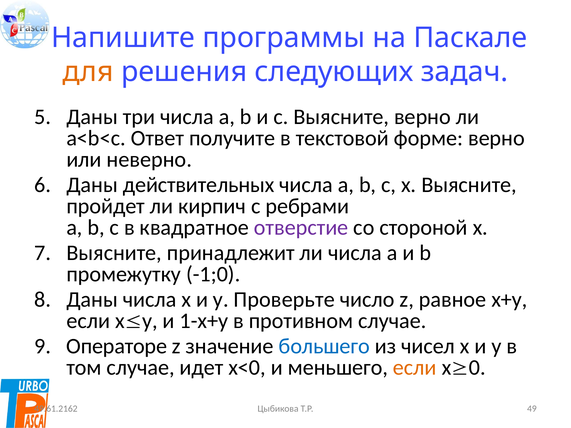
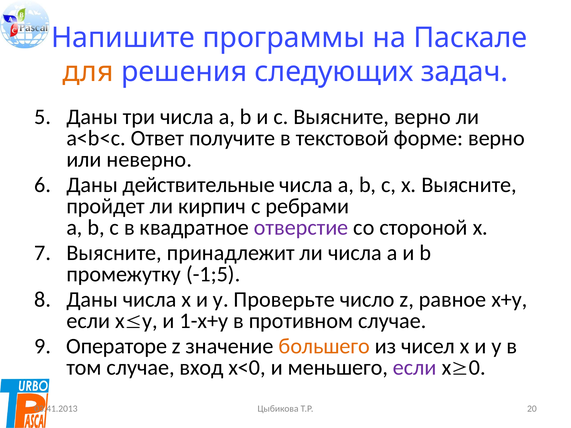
действительных: действительных -> действительные
-1;0: -1;0 -> -1;5
большего colour: blue -> orange
идет: идет -> вход
если at (415, 368) colour: orange -> purple
49: 49 -> 20
49.61.2162: 49.61.2162 -> 03.41.2013
